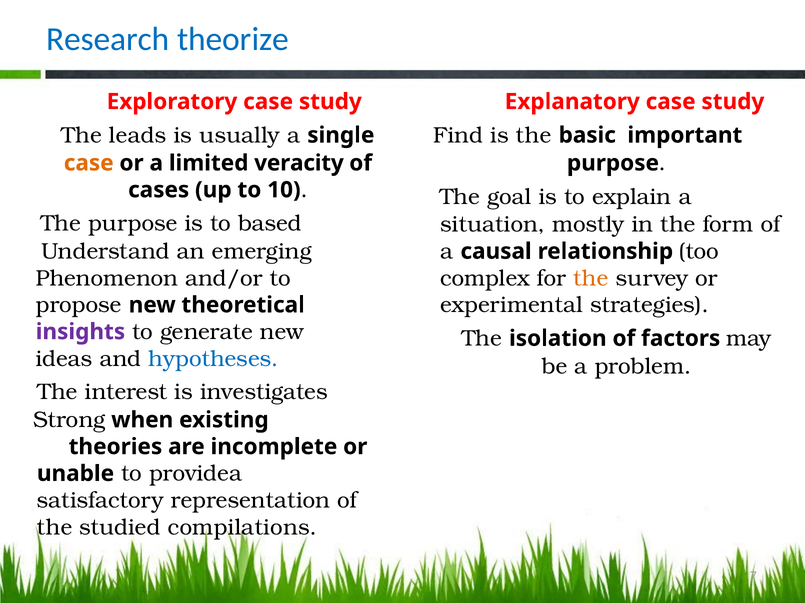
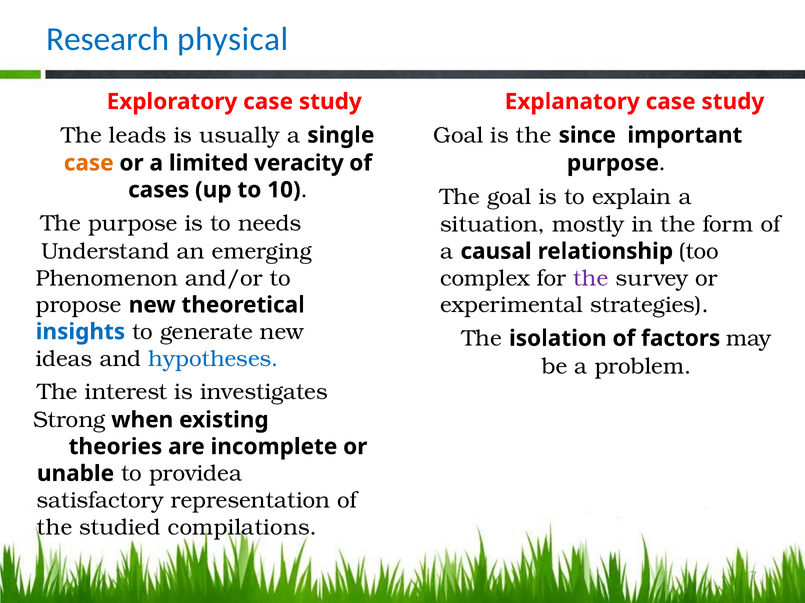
theorize: theorize -> physical
Find at (458, 135): Find -> Goal
basic: basic -> since
based: based -> needs
the at (591, 279) colour: orange -> purple
insights colour: purple -> blue
